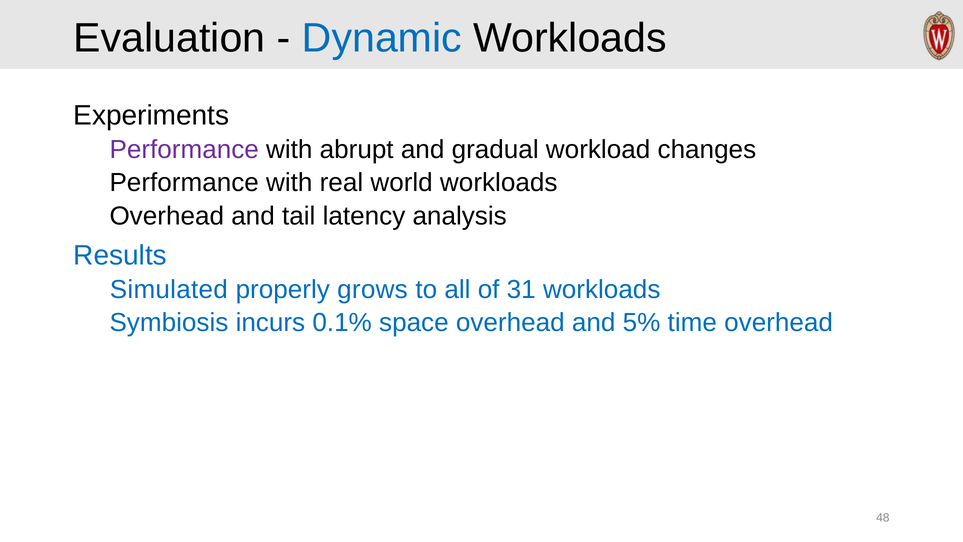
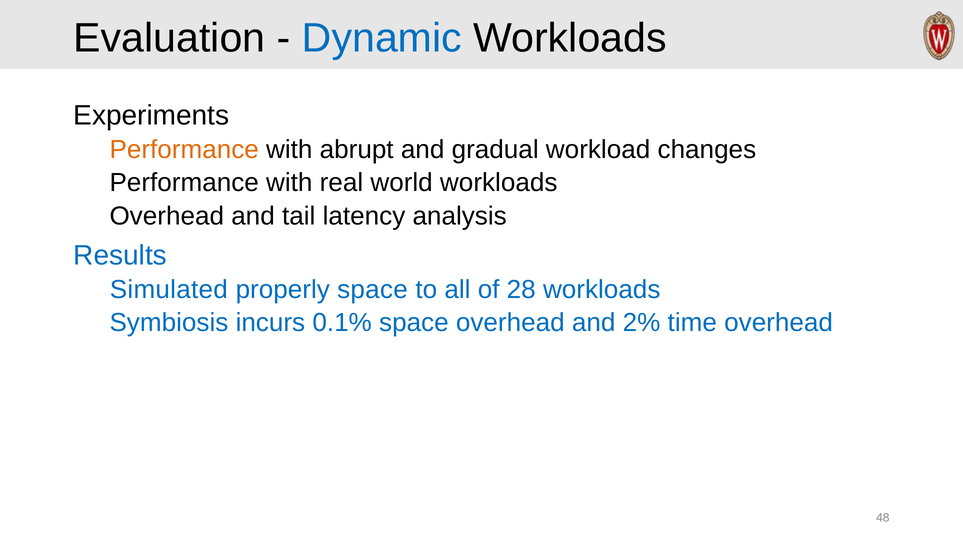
Performance at (184, 150) colour: purple -> orange
properly grows: grows -> space
31: 31 -> 28
5%: 5% -> 2%
